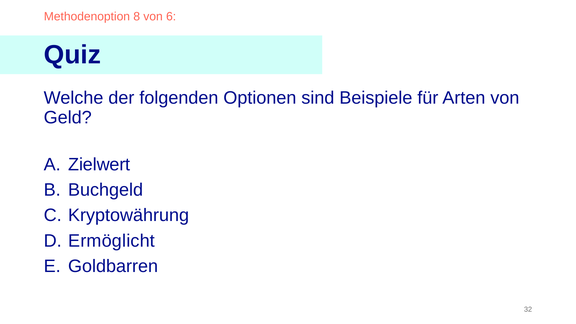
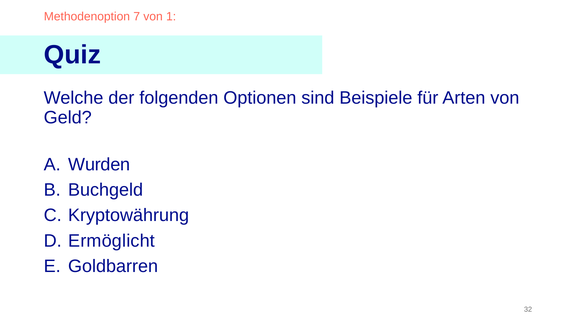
8: 8 -> 7
6: 6 -> 1
Zielwert: Zielwert -> Wurden
